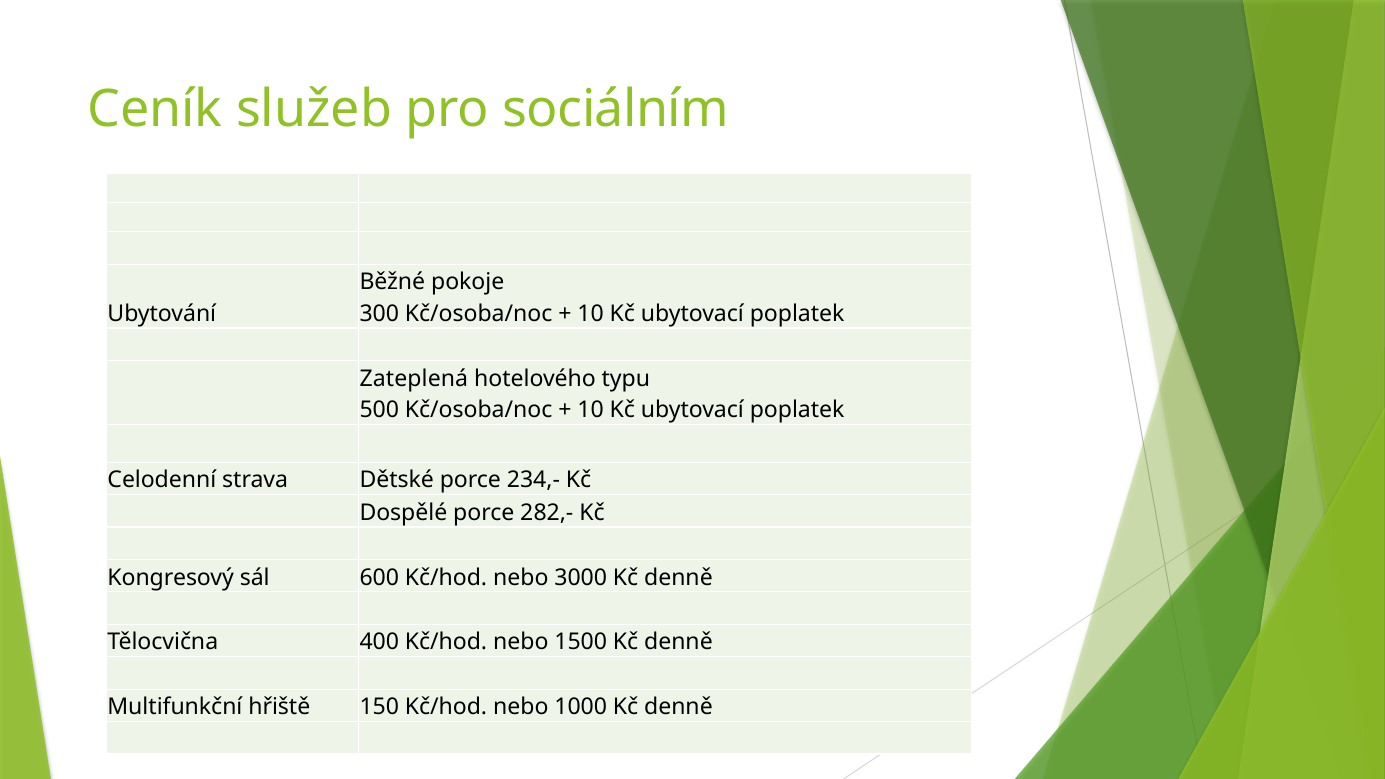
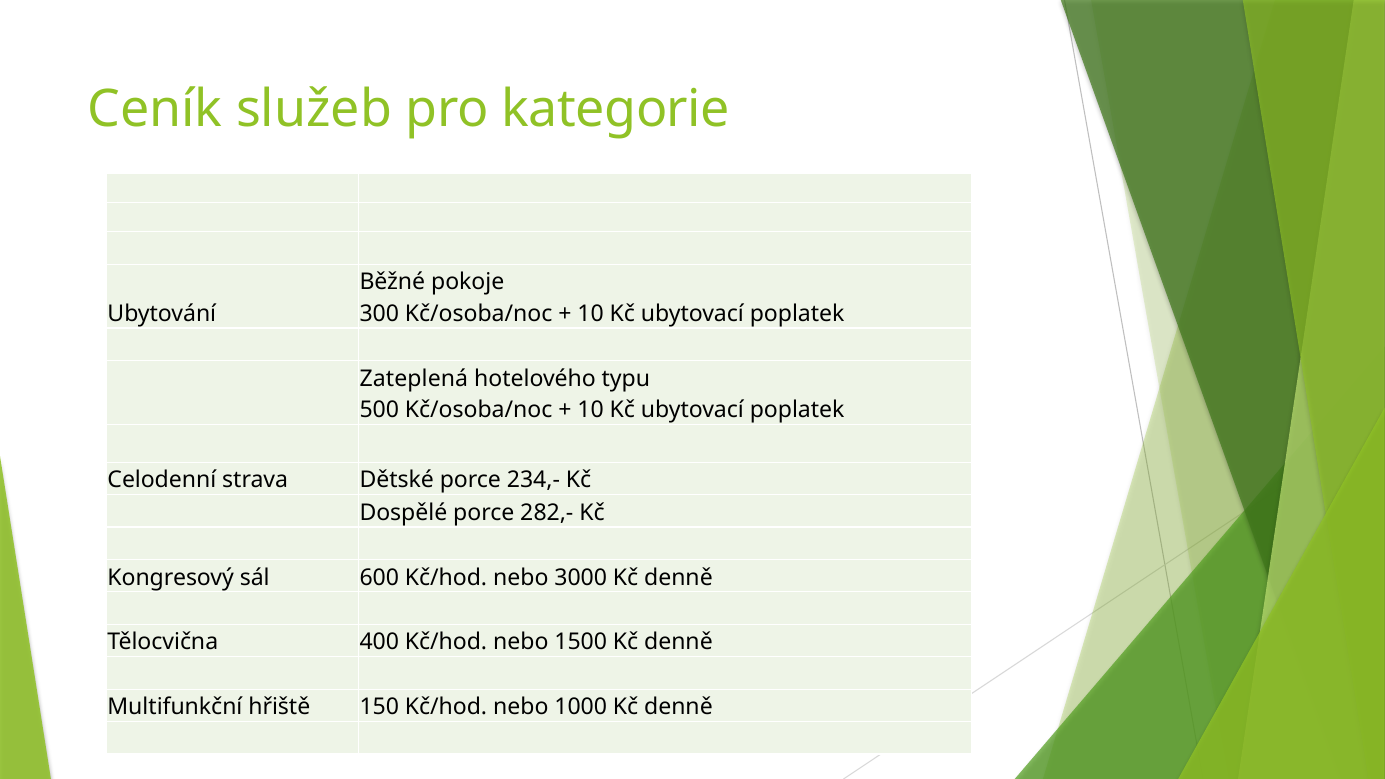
sociálním: sociálním -> kategorie
